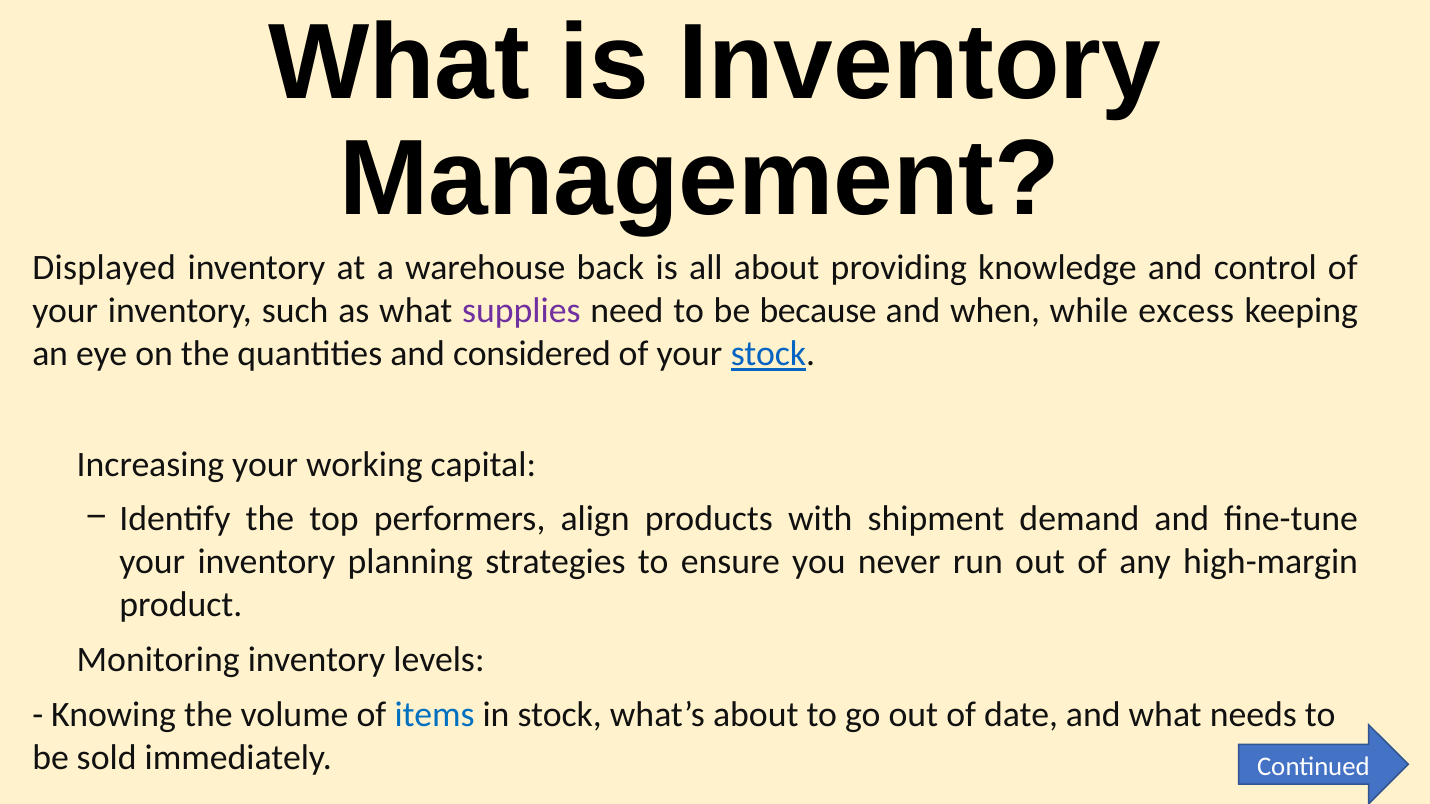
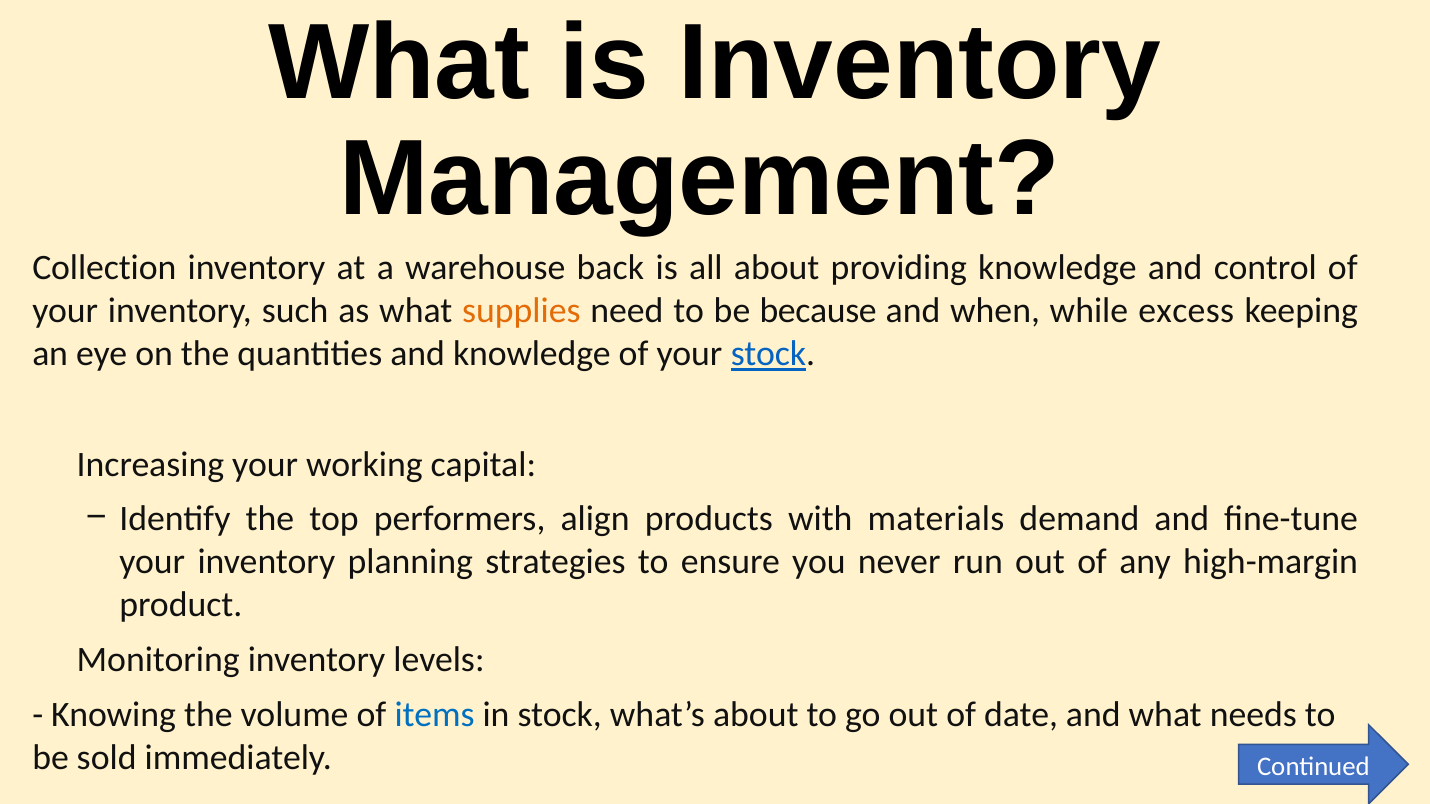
Displayed: Displayed -> Collection
supplies colour: purple -> orange
and considered: considered -> knowledge
shipment: shipment -> materials
